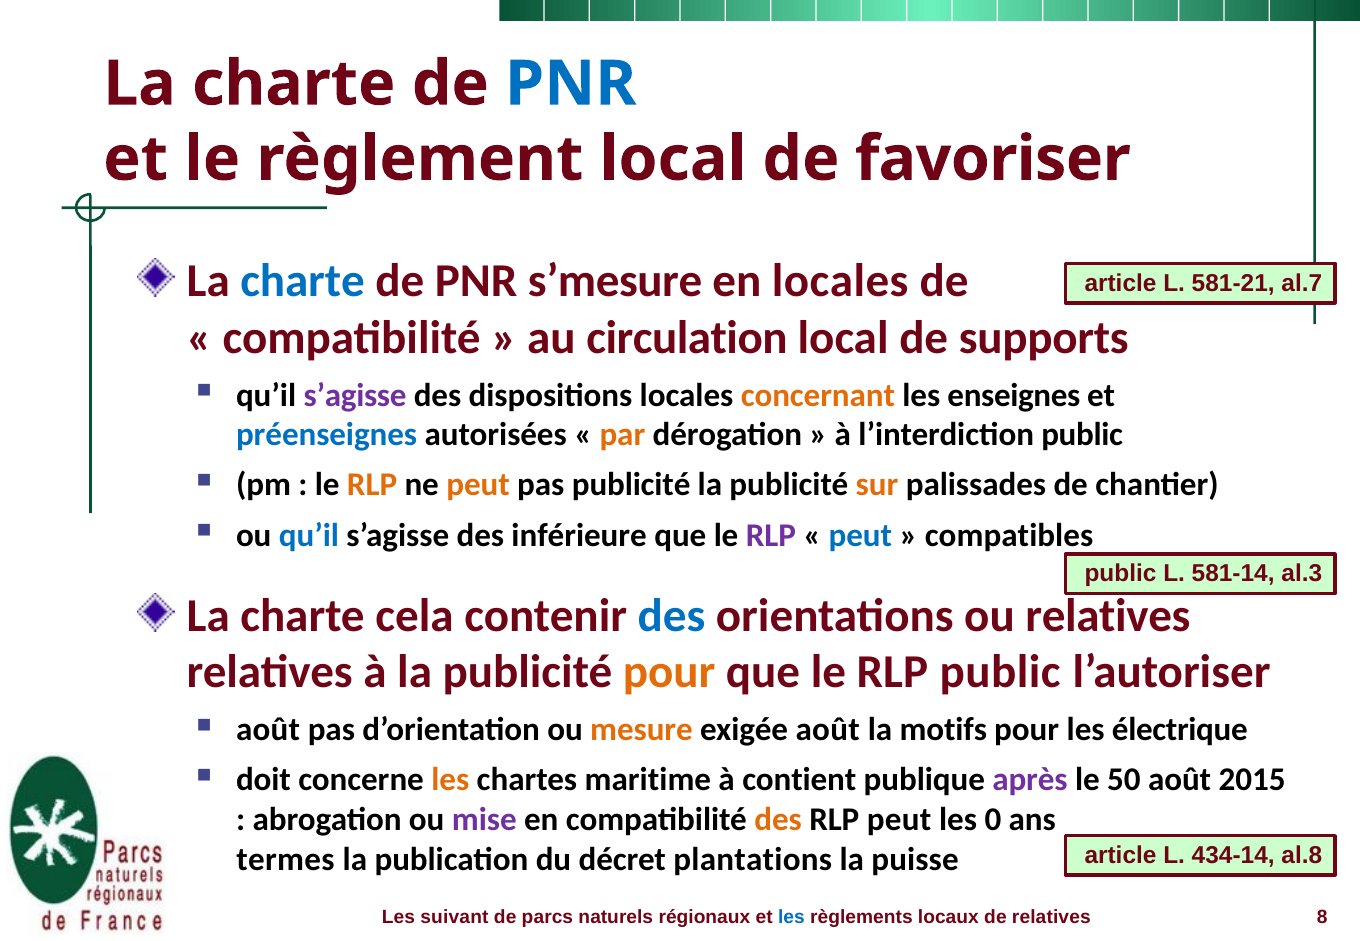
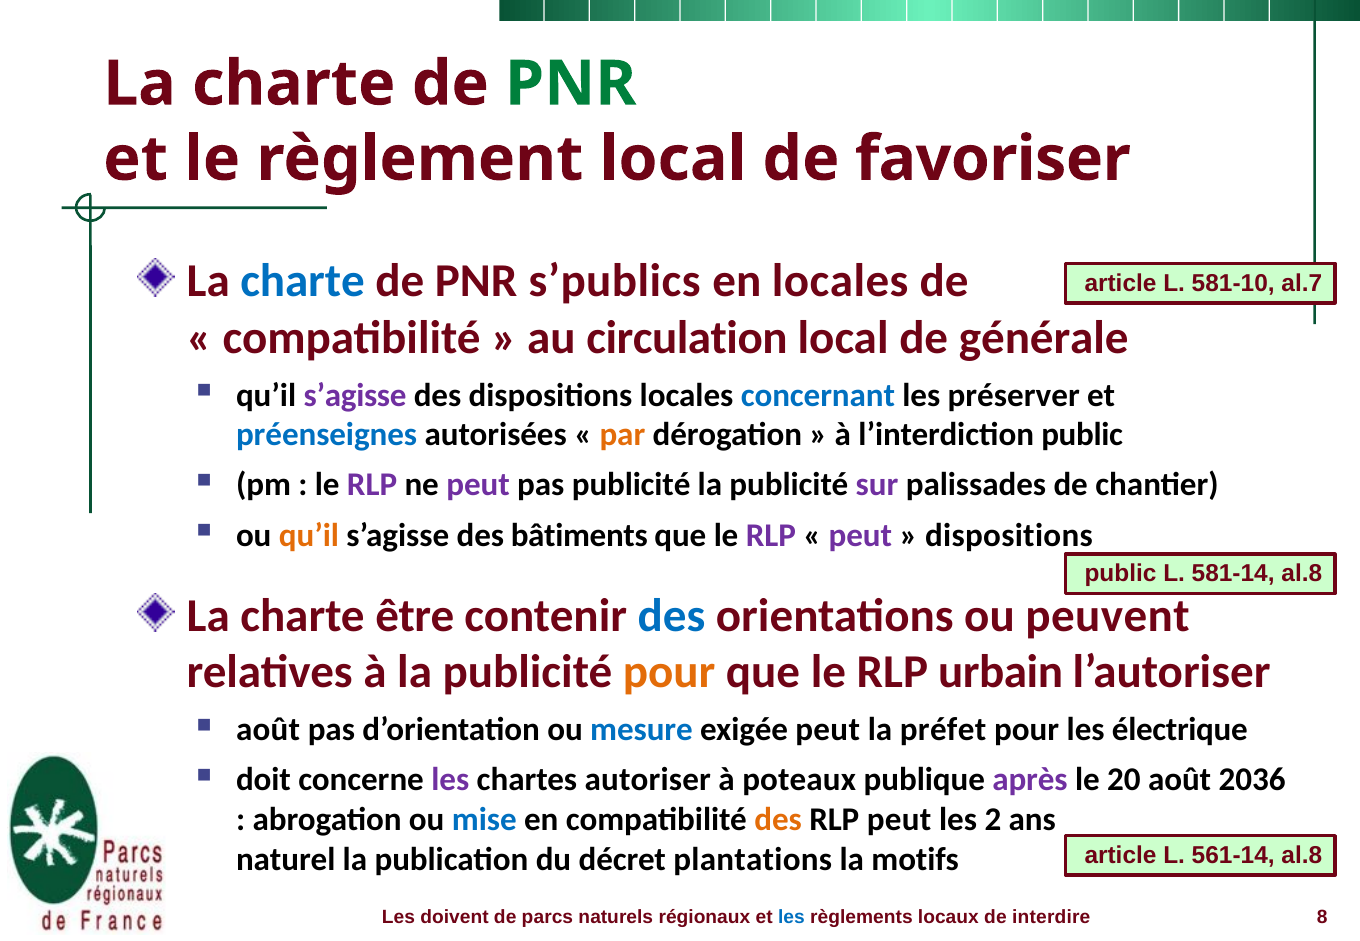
PNR at (571, 84) colour: blue -> green
s’mesure: s’mesure -> s’publics
581-21: 581-21 -> 581-10
supports: supports -> générale
concernant colour: orange -> blue
enseignes: enseignes -> préserver
RLP at (372, 485) colour: orange -> purple
peut at (478, 485) colour: orange -> purple
sur colour: orange -> purple
qu’il at (309, 535) colour: blue -> orange
inférieure: inférieure -> bâtiments
peut at (860, 535) colour: blue -> purple
compatibles at (1009, 535): compatibles -> dispositions
581-14 al.3: al.3 -> al.8
cela: cela -> être
ou relatives: relatives -> peuvent
RLP public: public -> urbain
mesure colour: orange -> blue
exigée août: août -> peut
motifs: motifs -> préfet
les at (450, 780) colour: orange -> purple
maritime: maritime -> autoriser
contient: contient -> poteaux
50: 50 -> 20
2015: 2015 -> 2036
mise colour: purple -> blue
0: 0 -> 2
434-14: 434-14 -> 561-14
termes: termes -> naturel
puisse: puisse -> motifs
suivant: suivant -> doivent
de relatives: relatives -> interdire
